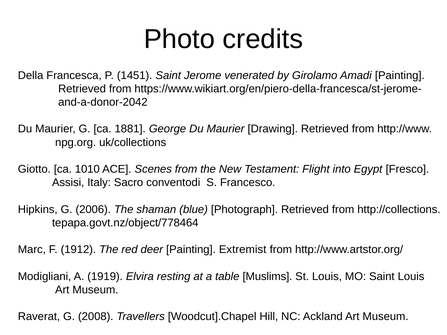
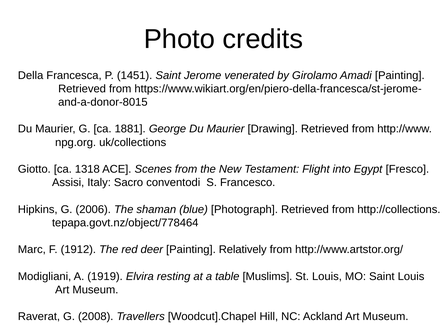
and-a-donor-2042: and-a-donor-2042 -> and-a-donor-8015
1010: 1010 -> 1318
Extremist: Extremist -> Relatively
